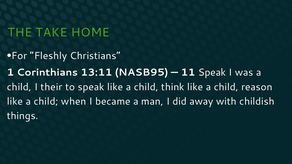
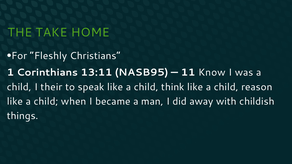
11 Speak: Speak -> Know
